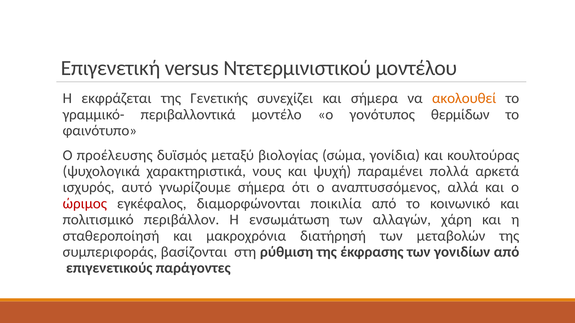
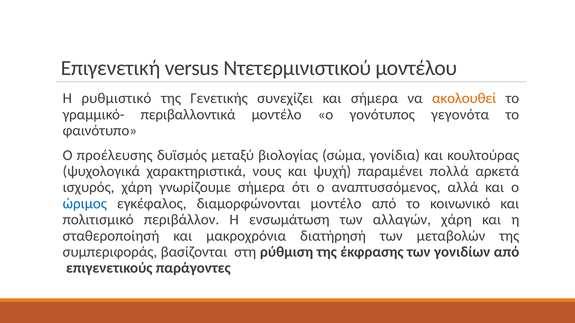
εκφράζεται: εκφράζεται -> ρυθμιστικό
θερμίδων: θερμίδων -> γεγονότα
ισχυρός αυτό: αυτό -> χάρη
ώριμος colour: red -> blue
διαμορφώνονται ποικιλία: ποικιλία -> μοντέλο
